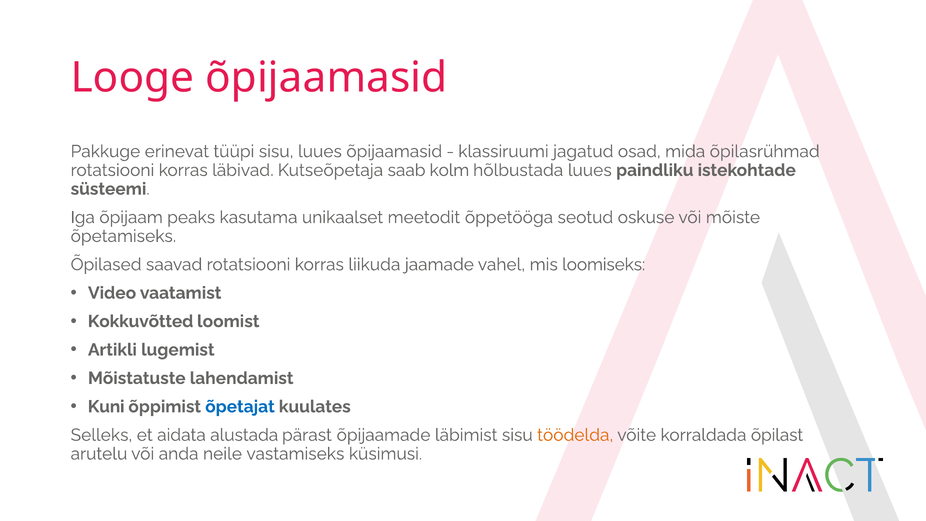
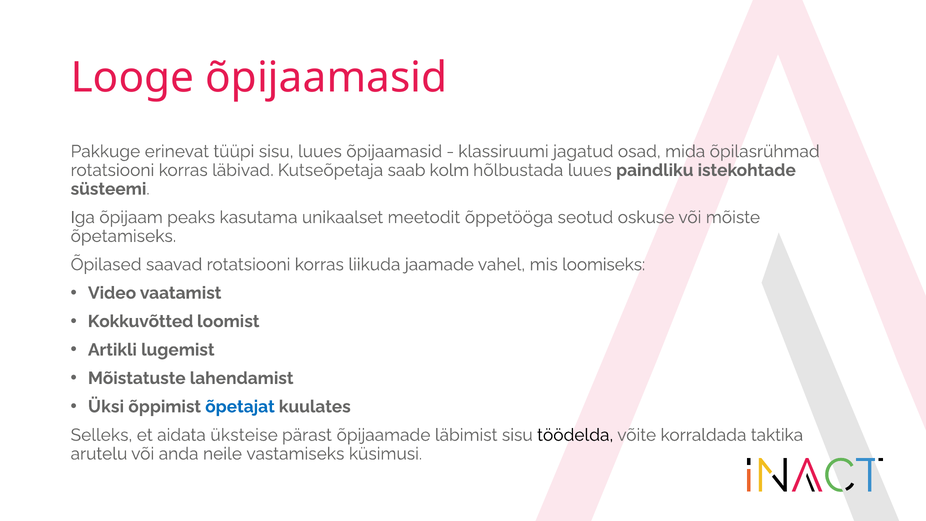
Kuni: Kuni -> Üksi
alustada: alustada -> üksteise
töödelda colour: orange -> black
õpilast: õpilast -> taktika
